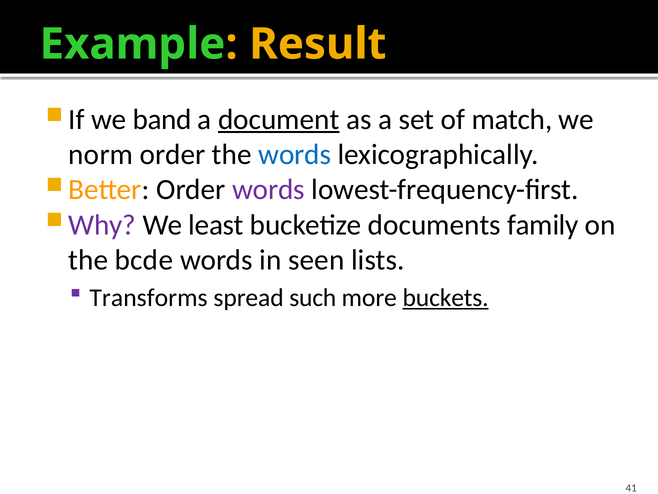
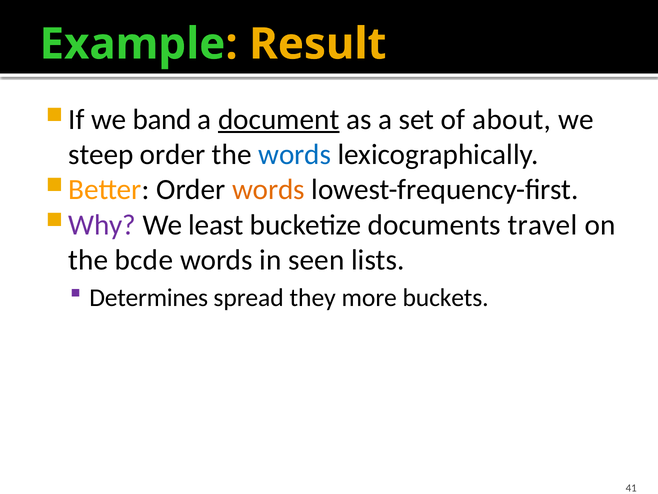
match: match -> about
norm: norm -> steep
words at (268, 190) colour: purple -> orange
family: family -> travel
Transforms: Transforms -> Determines
such: such -> they
buckets underline: present -> none
